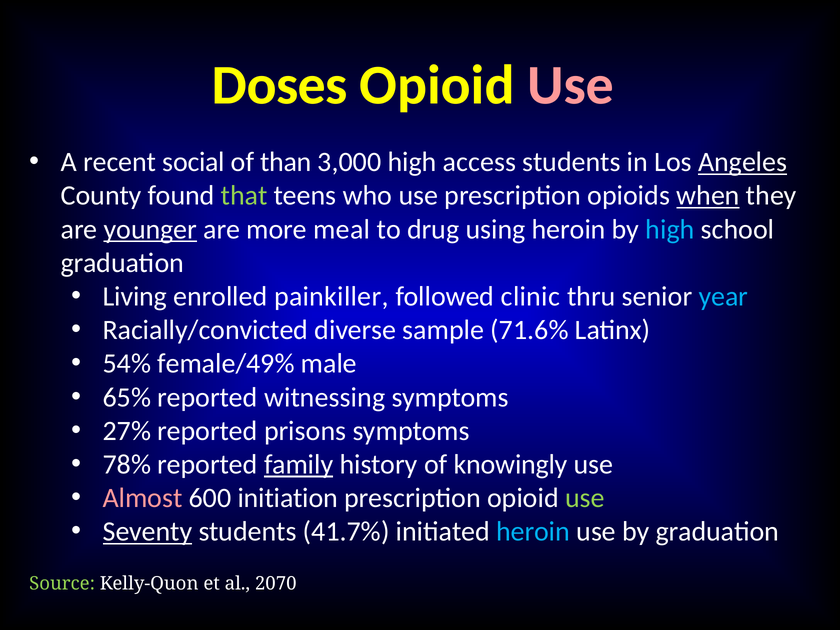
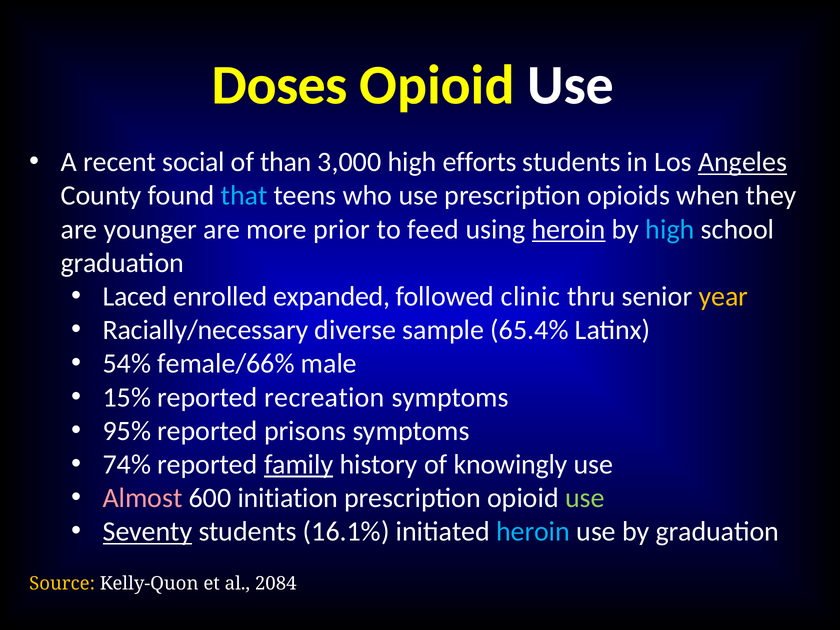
Use at (571, 85) colour: pink -> white
access: access -> efforts
that colour: light green -> light blue
when underline: present -> none
younger underline: present -> none
meal: meal -> prior
drug: drug -> feed
heroin at (569, 229) underline: none -> present
Living: Living -> Laced
painkiller: painkiller -> expanded
year colour: light blue -> yellow
Racially/convicted: Racially/convicted -> Racially/necessary
71.6%: 71.6% -> 65.4%
female/49%: female/49% -> female/66%
65%: 65% -> 15%
witnessing: witnessing -> recreation
27%: 27% -> 95%
78%: 78% -> 74%
41.7%: 41.7% -> 16.1%
Source colour: light green -> yellow
2070: 2070 -> 2084
